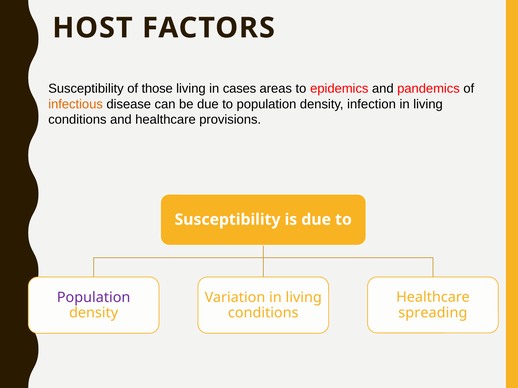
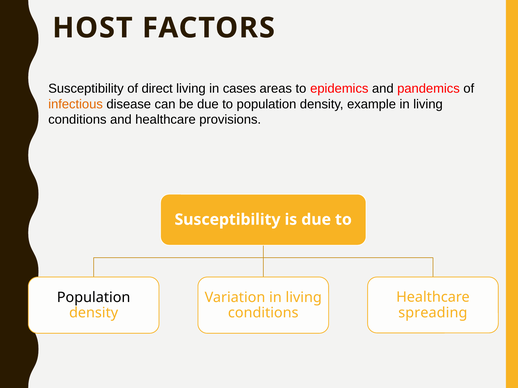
those: those -> direct
infection: infection -> example
Population at (94, 298) colour: purple -> black
